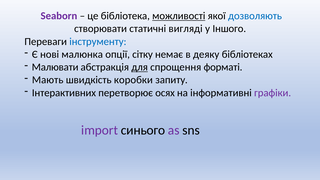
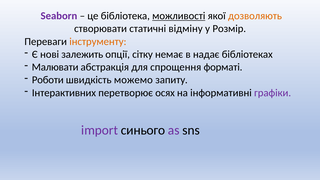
дозволяють colour: blue -> orange
вигляді: вигляді -> відміну
Іншого: Іншого -> Розмір
інструменту colour: blue -> orange
малюнка: малюнка -> залежить
деяку: деяку -> надає
для underline: present -> none
Мають: Мають -> Роботи
коробки: коробки -> можемо
